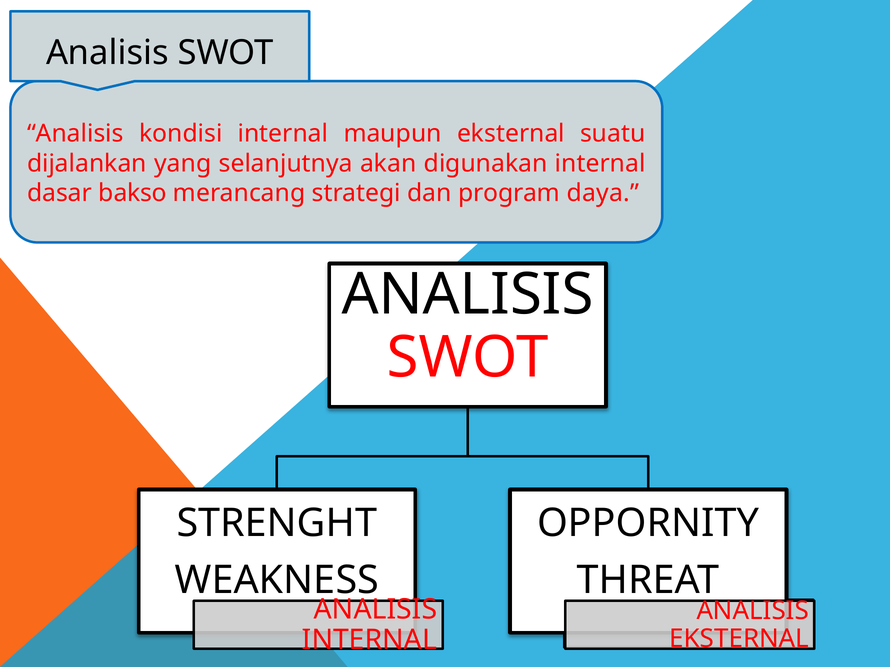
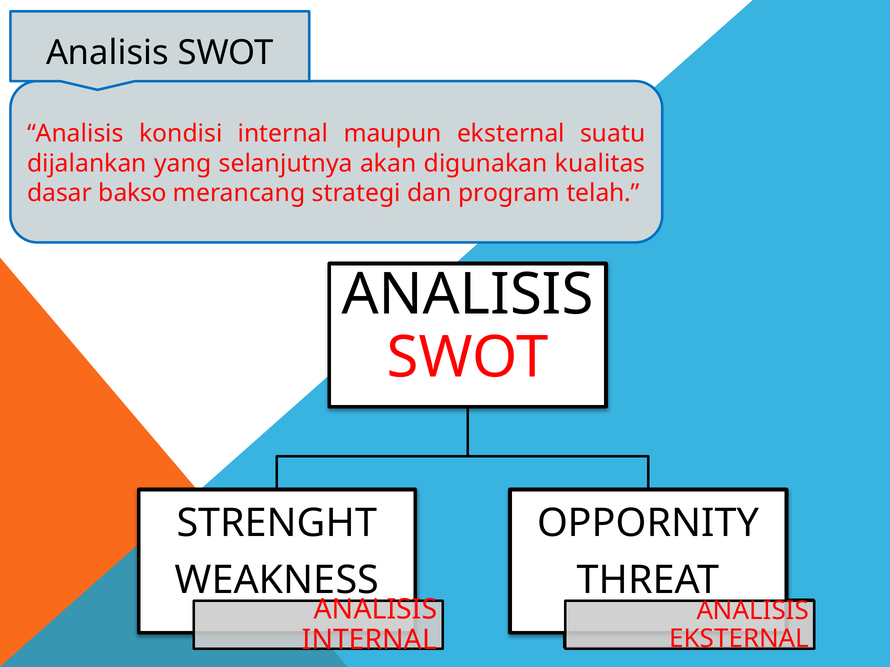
digunakan internal: internal -> kualitas
daya: daya -> telah
